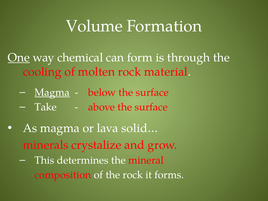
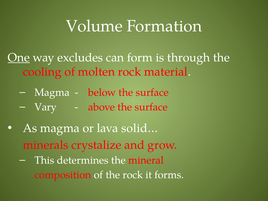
chemical: chemical -> excludes
Magma at (52, 92) underline: present -> none
Take: Take -> Vary
